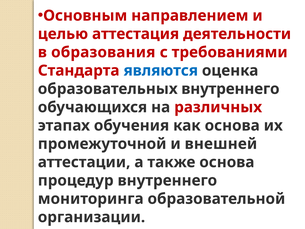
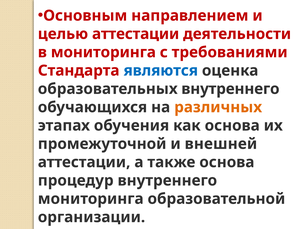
целью аттестация: аттестация -> аттестации
в образования: образования -> мониторинга
различных colour: red -> orange
